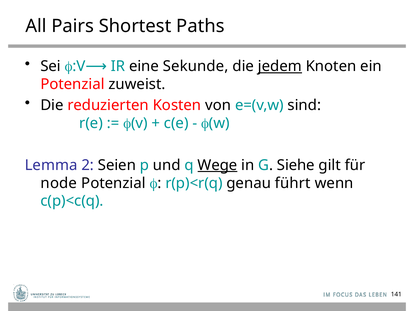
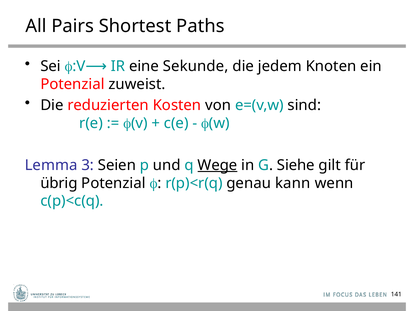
jedem underline: present -> none
2: 2 -> 3
node: node -> übrig
führt: führt -> kann
